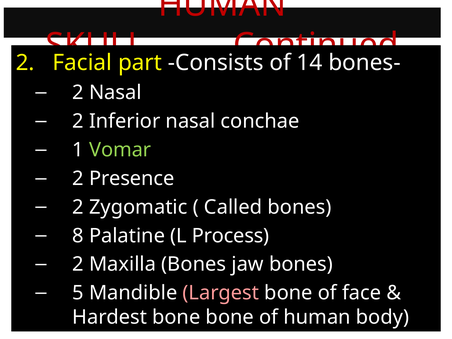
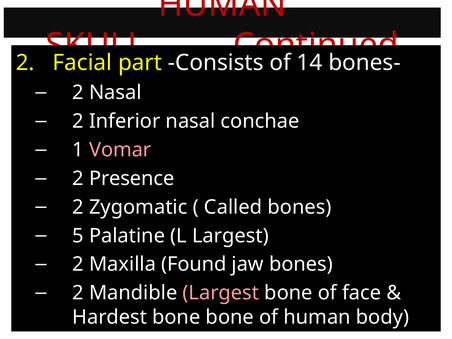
Vomar colour: light green -> pink
8: 8 -> 5
L Process: Process -> Largest
Maxilla Bones: Bones -> Found
5 at (78, 293): 5 -> 2
